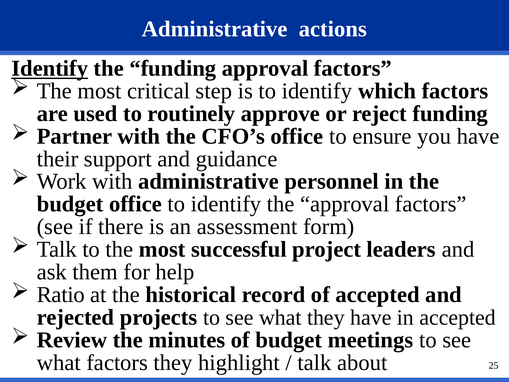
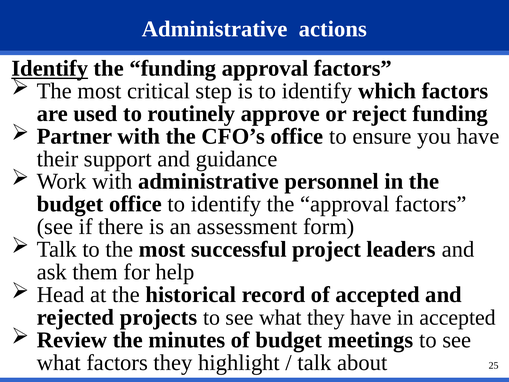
Ratio: Ratio -> Head
